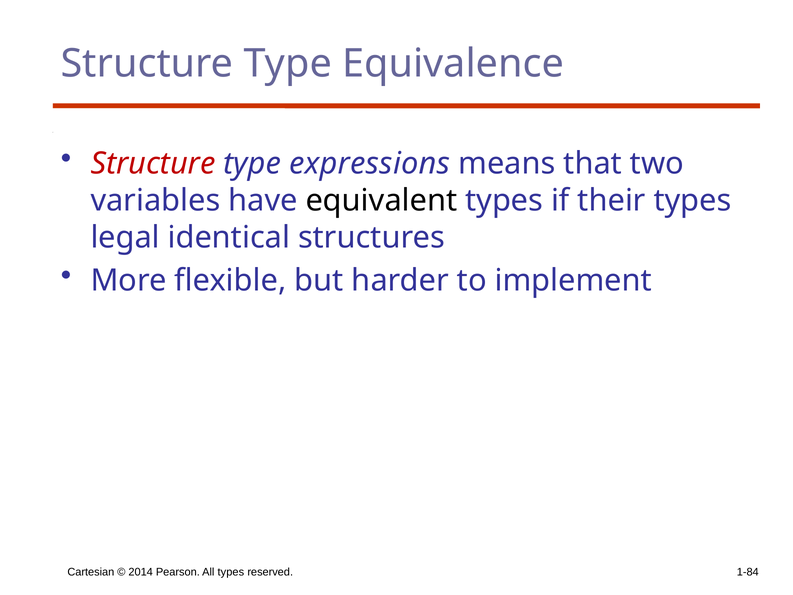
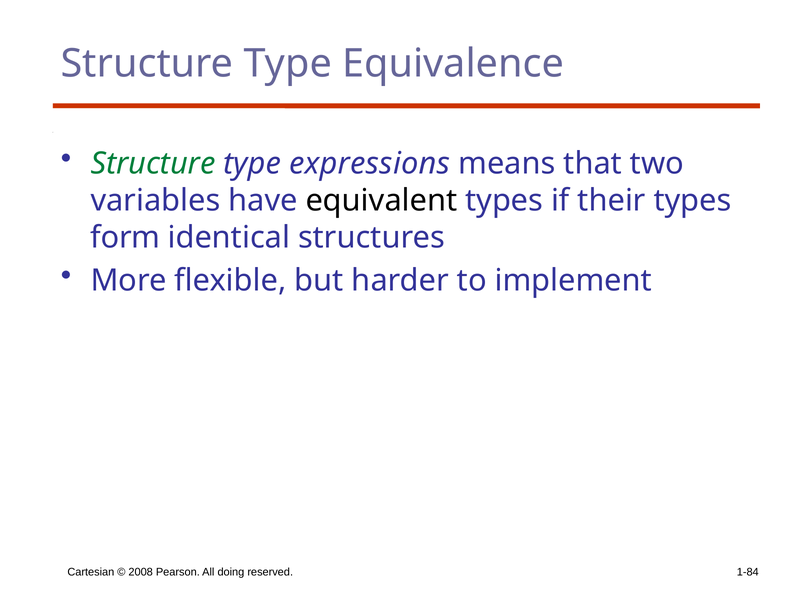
Structure at (153, 163) colour: red -> green
legal: legal -> form
2014: 2014 -> 2008
All types: types -> doing
